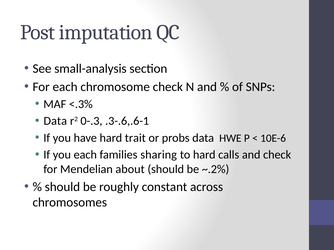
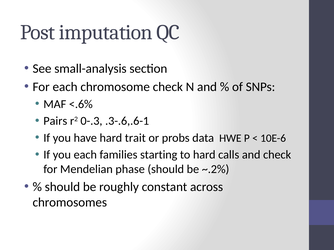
<.3%: <.3% -> <.6%
Data at (55, 121): Data -> Pairs
sharing: sharing -> starting
about: about -> phase
